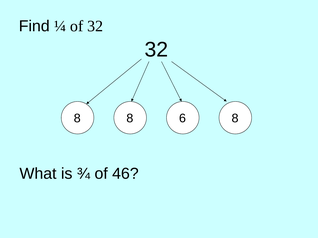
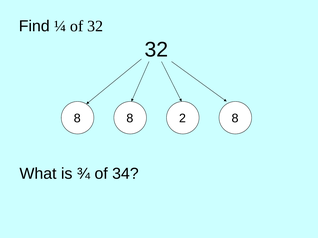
6: 6 -> 2
46: 46 -> 34
